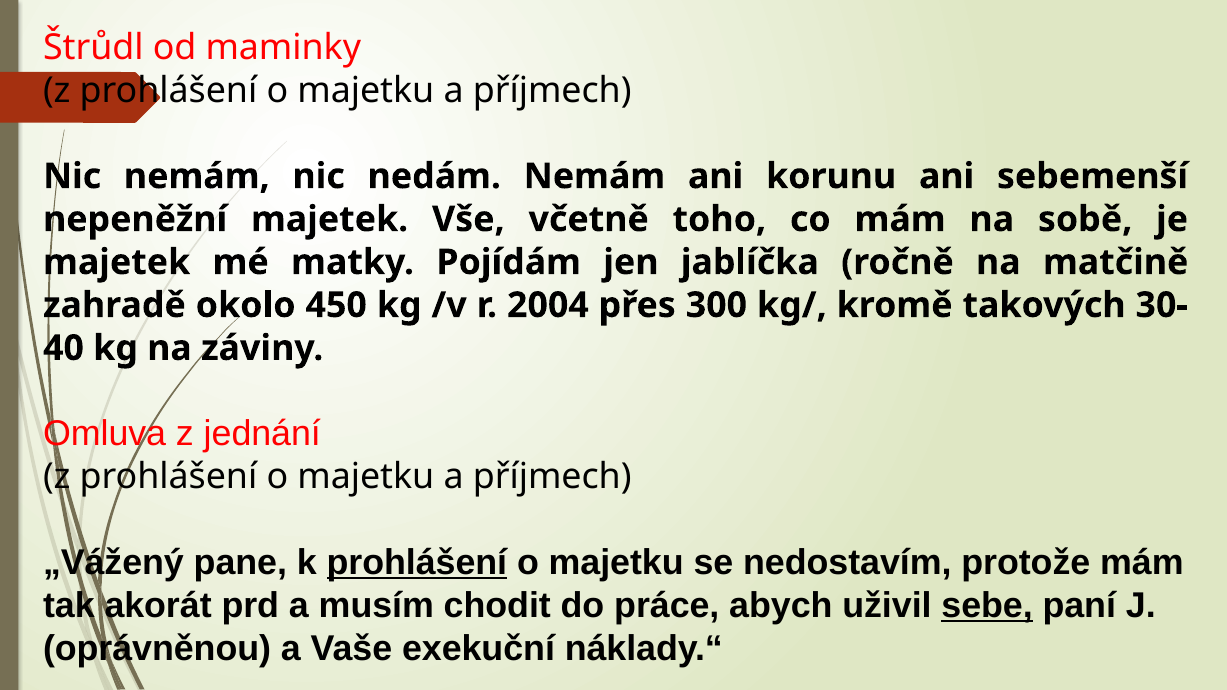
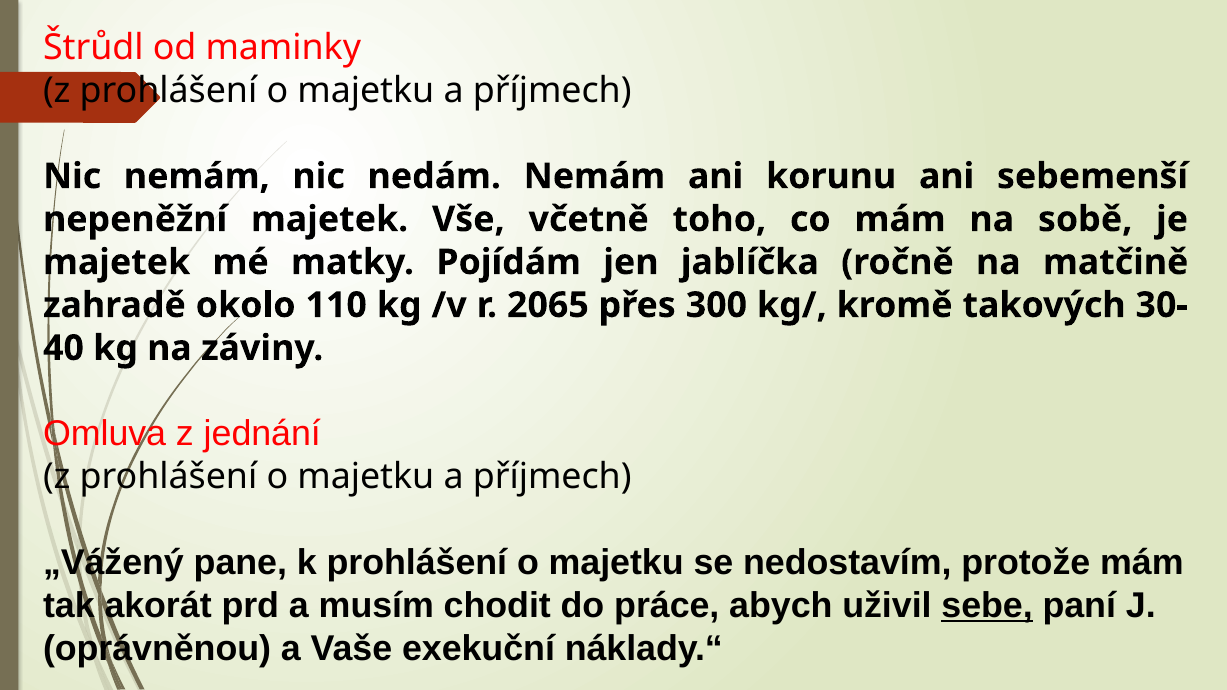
450: 450 -> 110
2004: 2004 -> 2065
prohlášení at (417, 563) underline: present -> none
